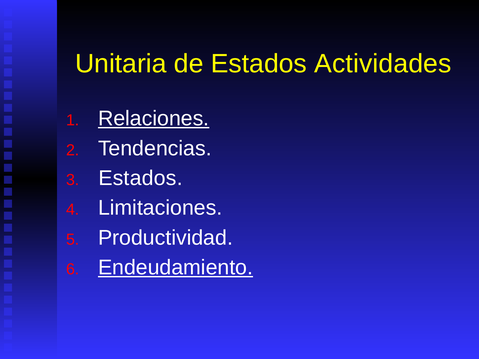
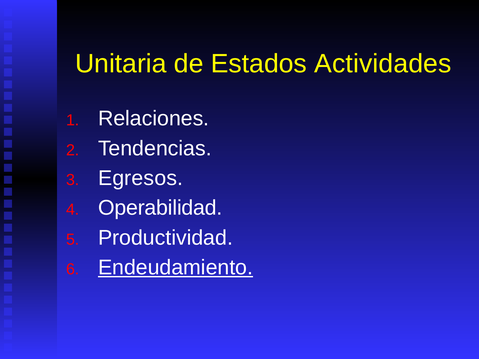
Relaciones underline: present -> none
Estados at (141, 178): Estados -> Egresos
Limitaciones: Limitaciones -> Operabilidad
